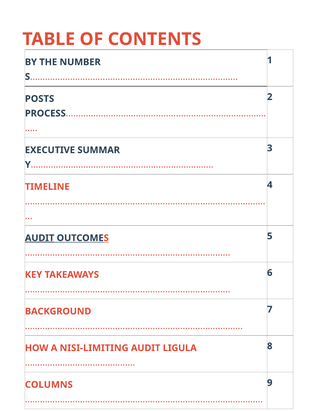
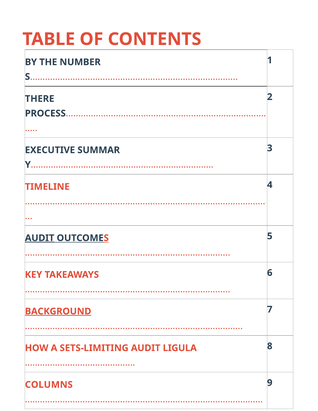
POSTS: POSTS -> THERE
BACKGROUND underline: none -> present
NISI-LIMITING: NISI-LIMITING -> SETS-LIMITING
